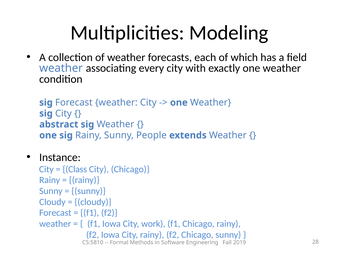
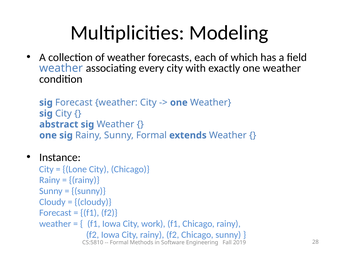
Sunny People: People -> Formal
Class: Class -> Lone
